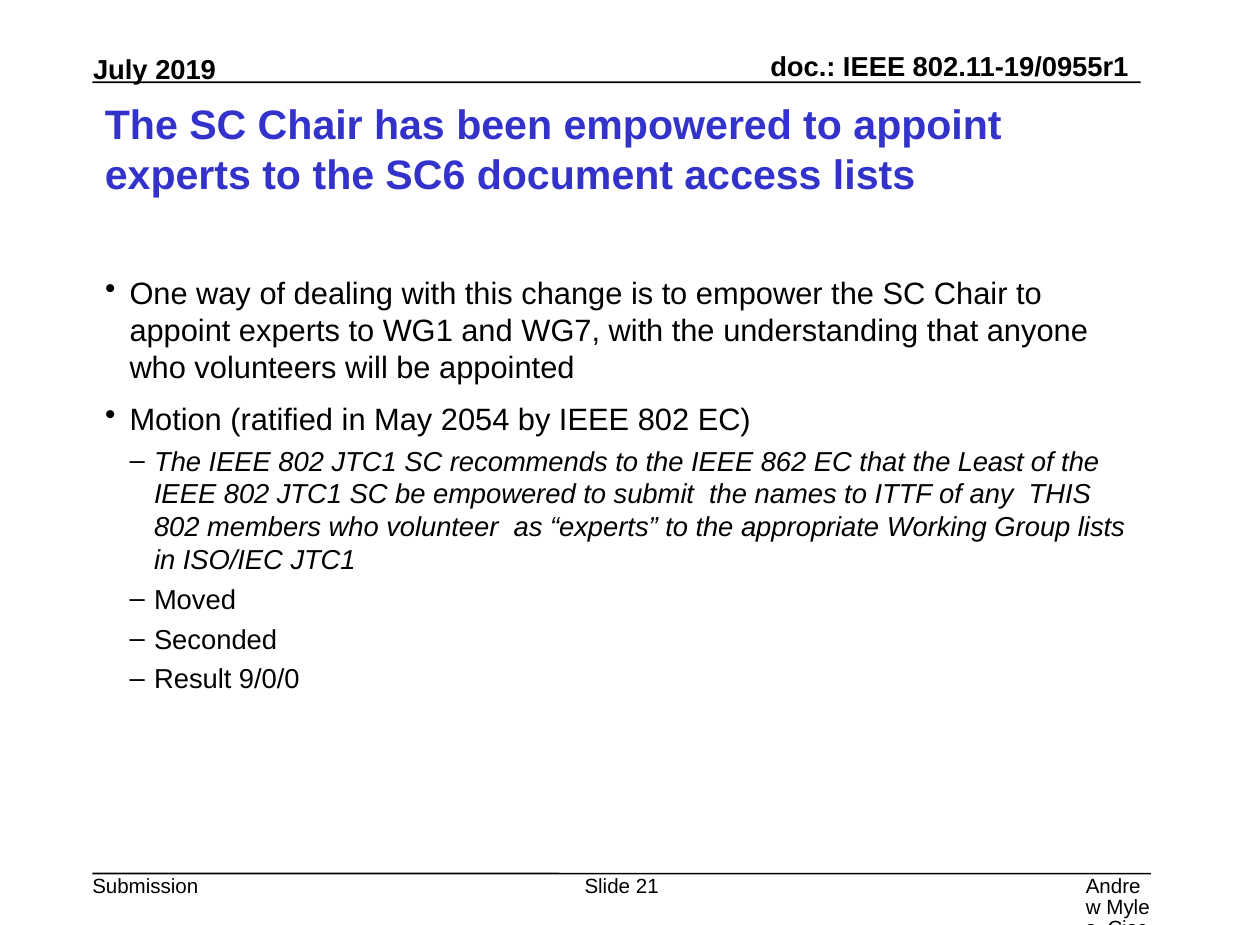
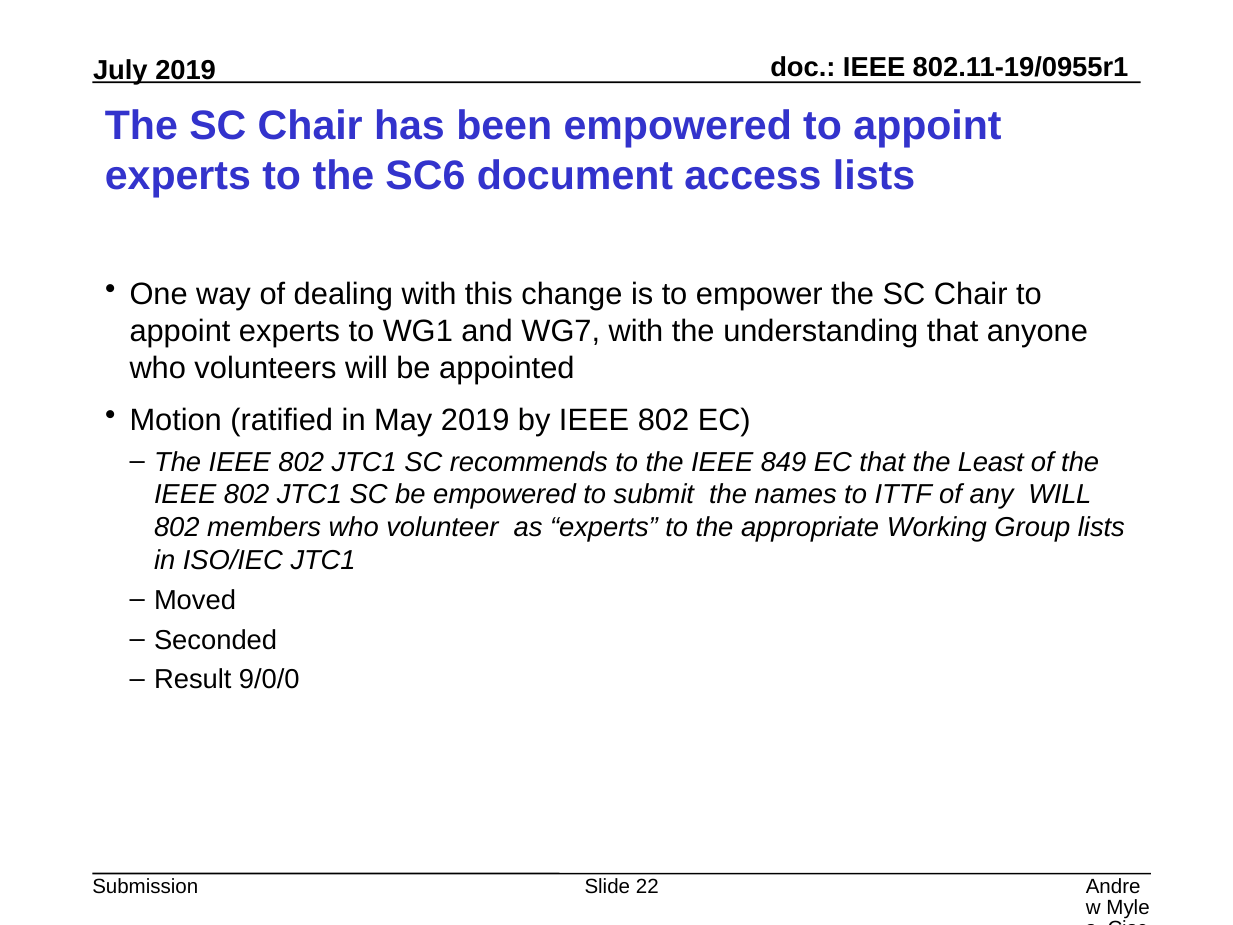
May 2054: 2054 -> 2019
862: 862 -> 849
any THIS: THIS -> WILL
21: 21 -> 22
